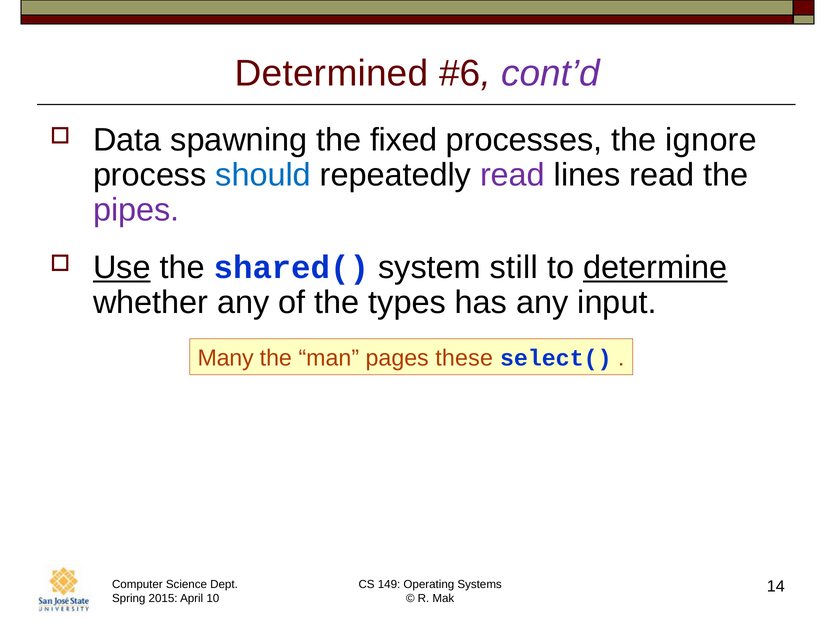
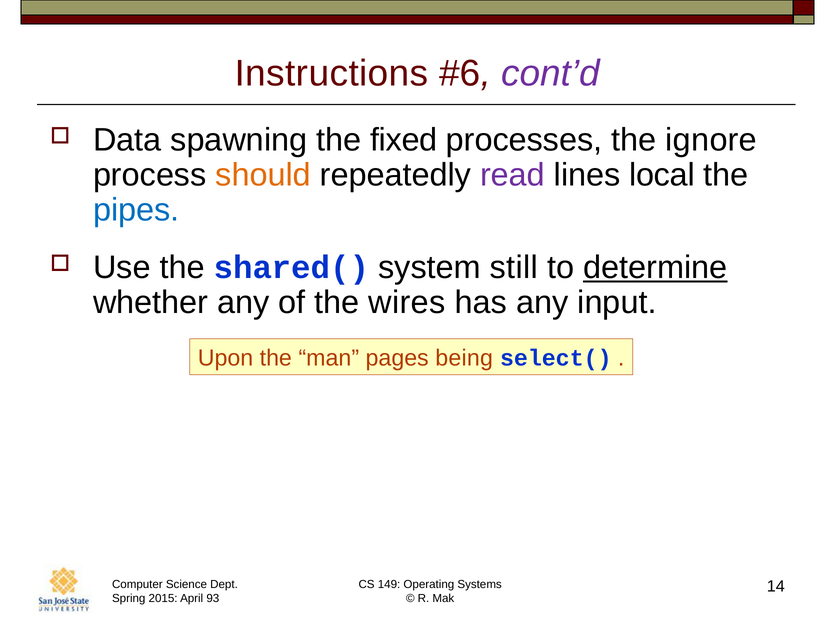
Determined: Determined -> Instructions
should colour: blue -> orange
lines read: read -> local
pipes colour: purple -> blue
Use underline: present -> none
types: types -> wires
Many: Many -> Upon
these: these -> being
10: 10 -> 93
